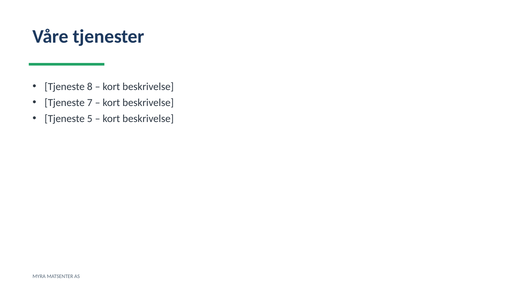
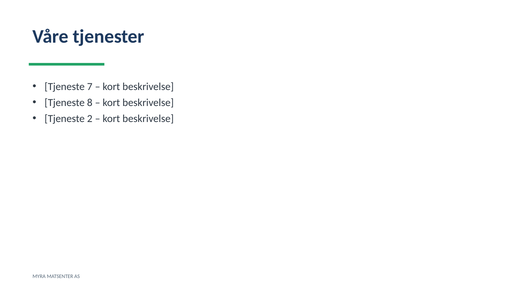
8: 8 -> 7
7: 7 -> 8
5: 5 -> 2
